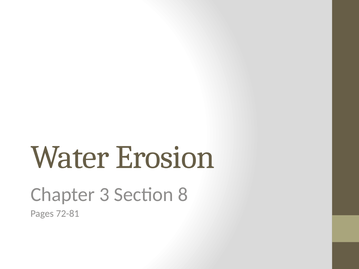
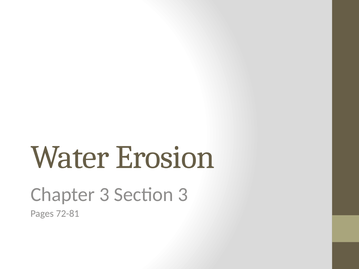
Section 8: 8 -> 3
